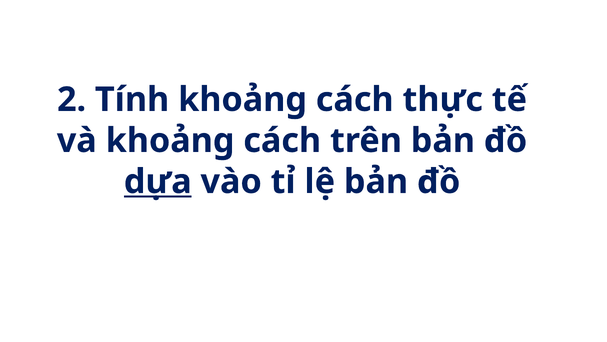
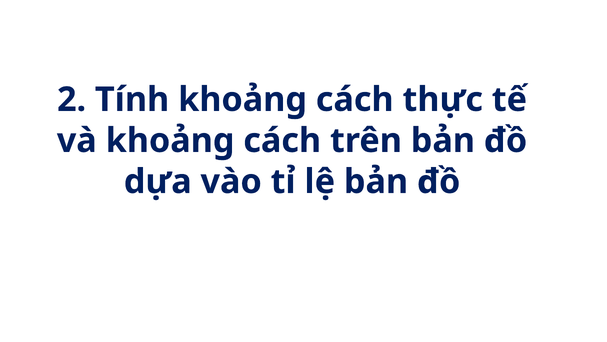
dựa underline: present -> none
